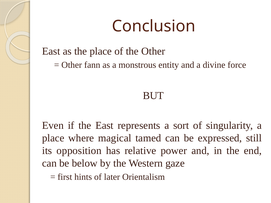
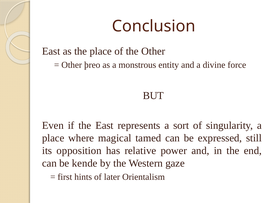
fann: fann -> þreo
below: below -> kende
